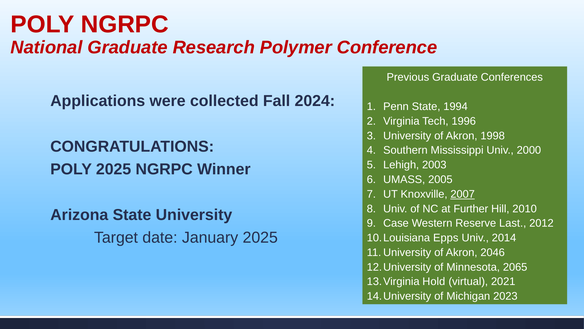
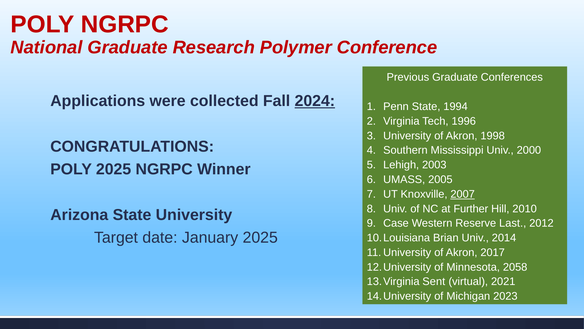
2024 underline: none -> present
Epps: Epps -> Brian
2046: 2046 -> 2017
2065: 2065 -> 2058
Hold: Hold -> Sent
